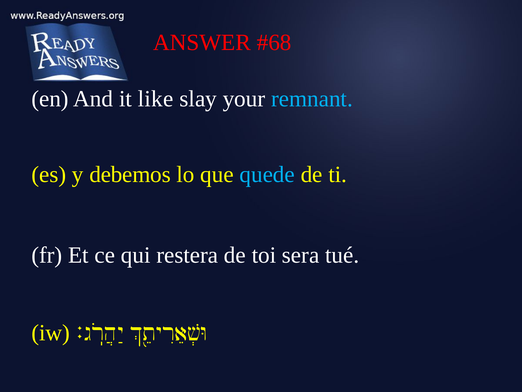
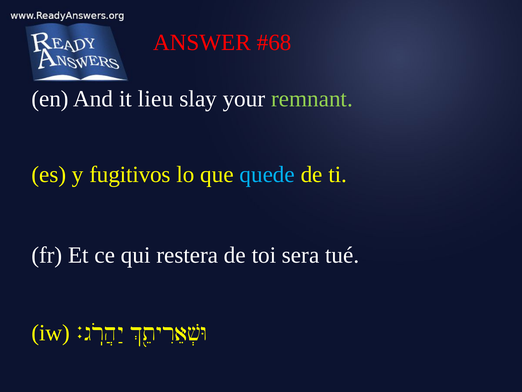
like: like -> lieu
remnant colour: light blue -> light green
debemos: debemos -> fugitivos
